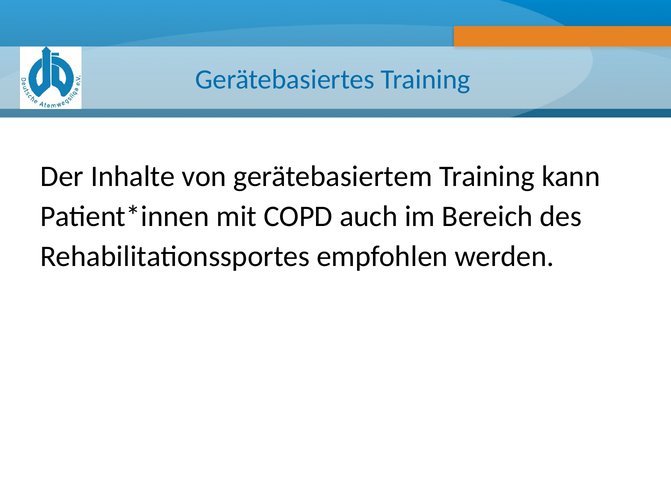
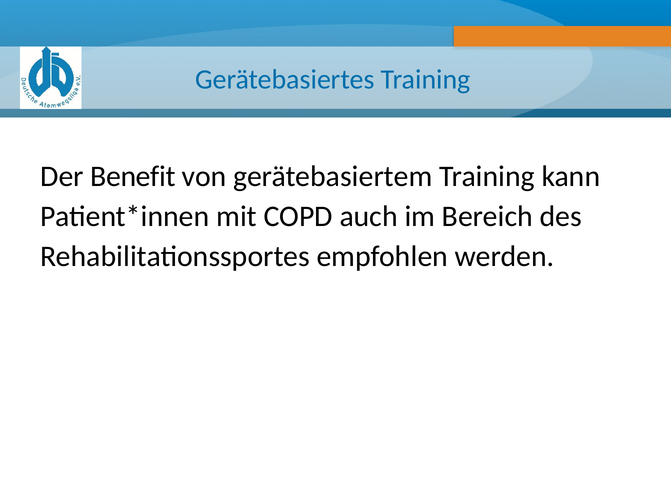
Inhalte: Inhalte -> Benefit
